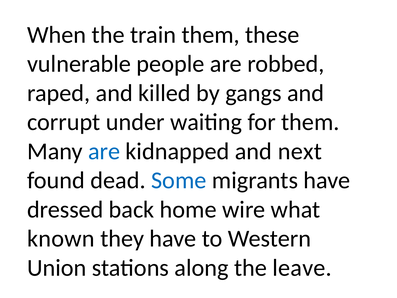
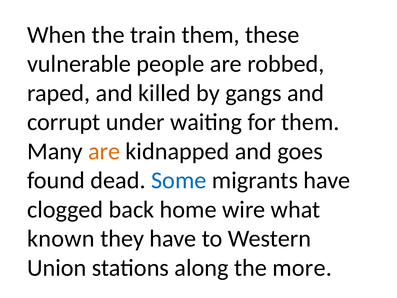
are at (104, 151) colour: blue -> orange
next: next -> goes
dressed: dressed -> clogged
leave: leave -> more
